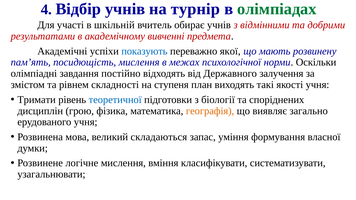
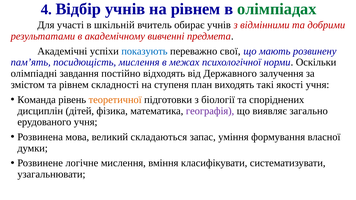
на турнір: турнір -> рівнем
якої: якої -> свої
Тримати: Тримати -> Команда
теоретичної colour: blue -> orange
грою: грою -> дітей
географія colour: orange -> purple
